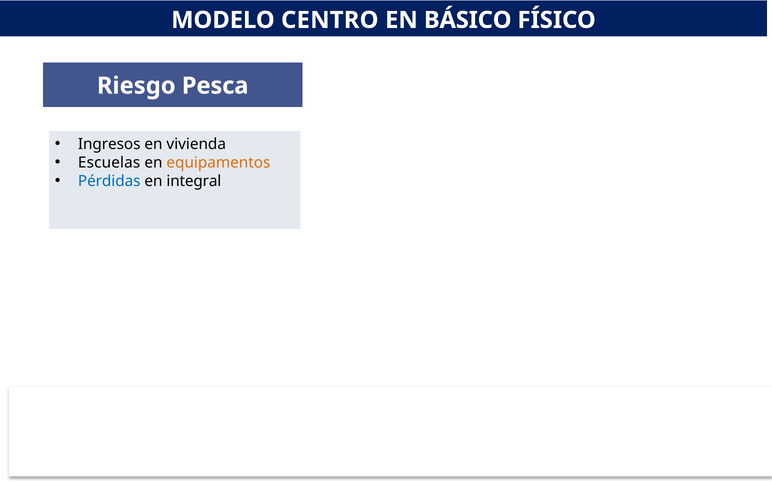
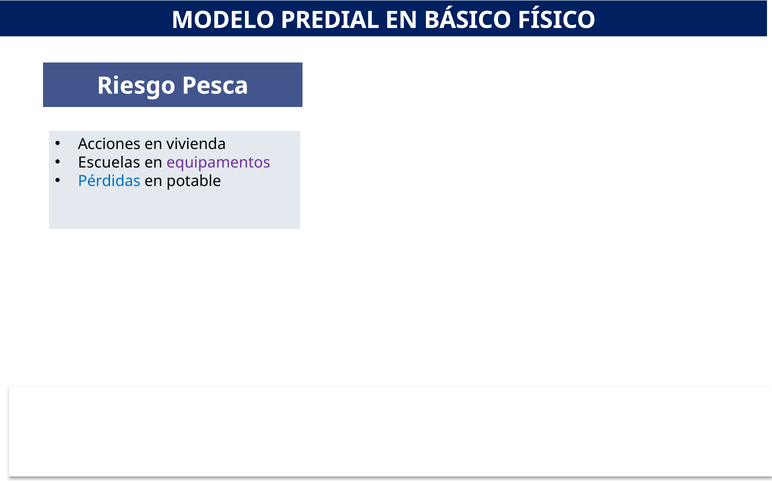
CENTRO: CENTRO -> PREDIAL
Ingresos: Ingresos -> Acciones
equipamentos colour: orange -> purple
integral: integral -> potable
